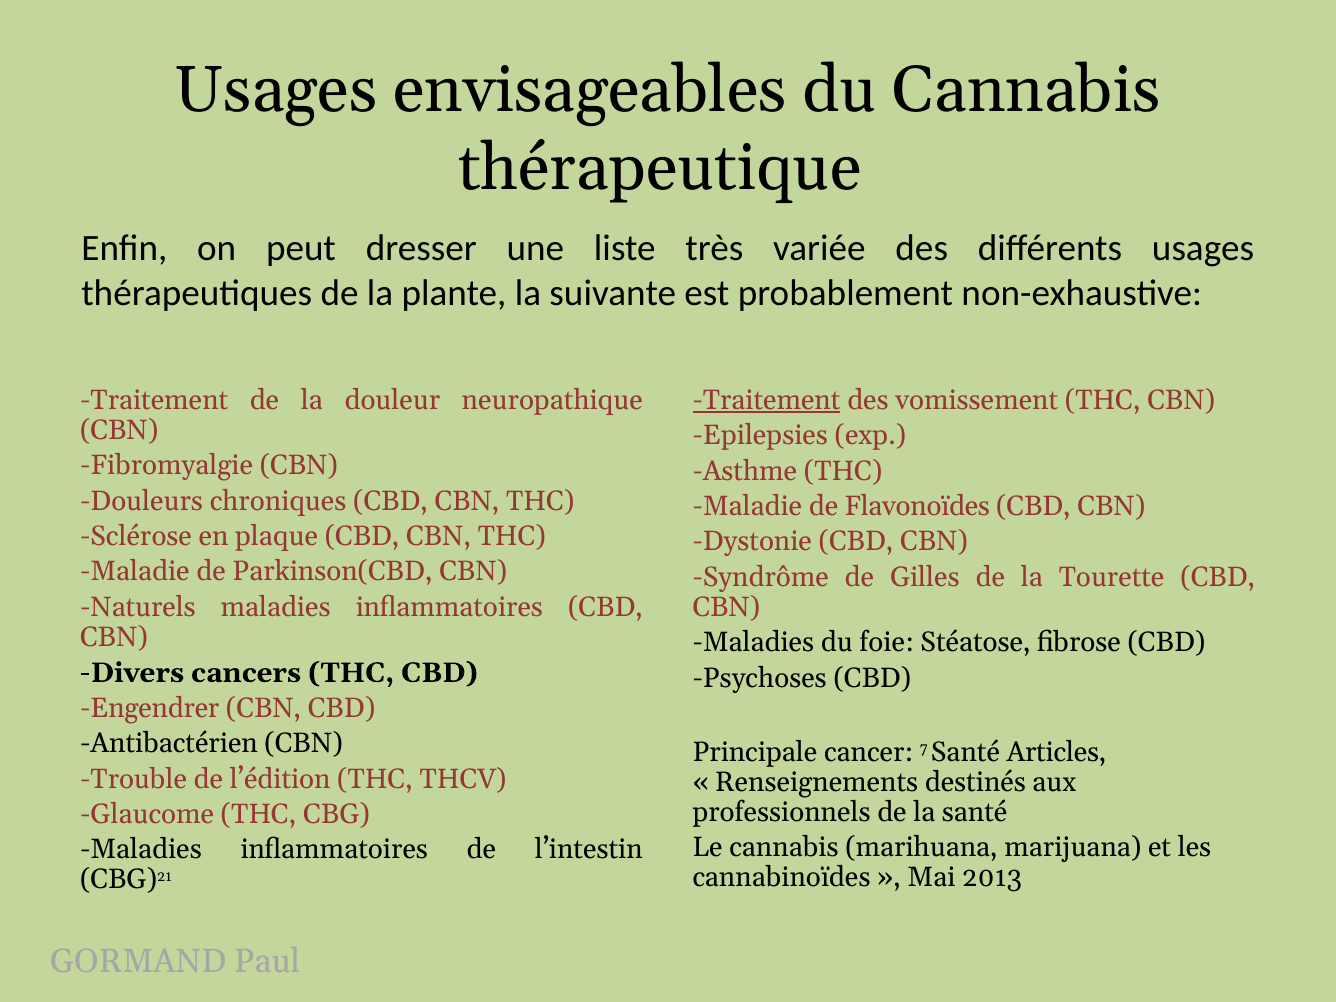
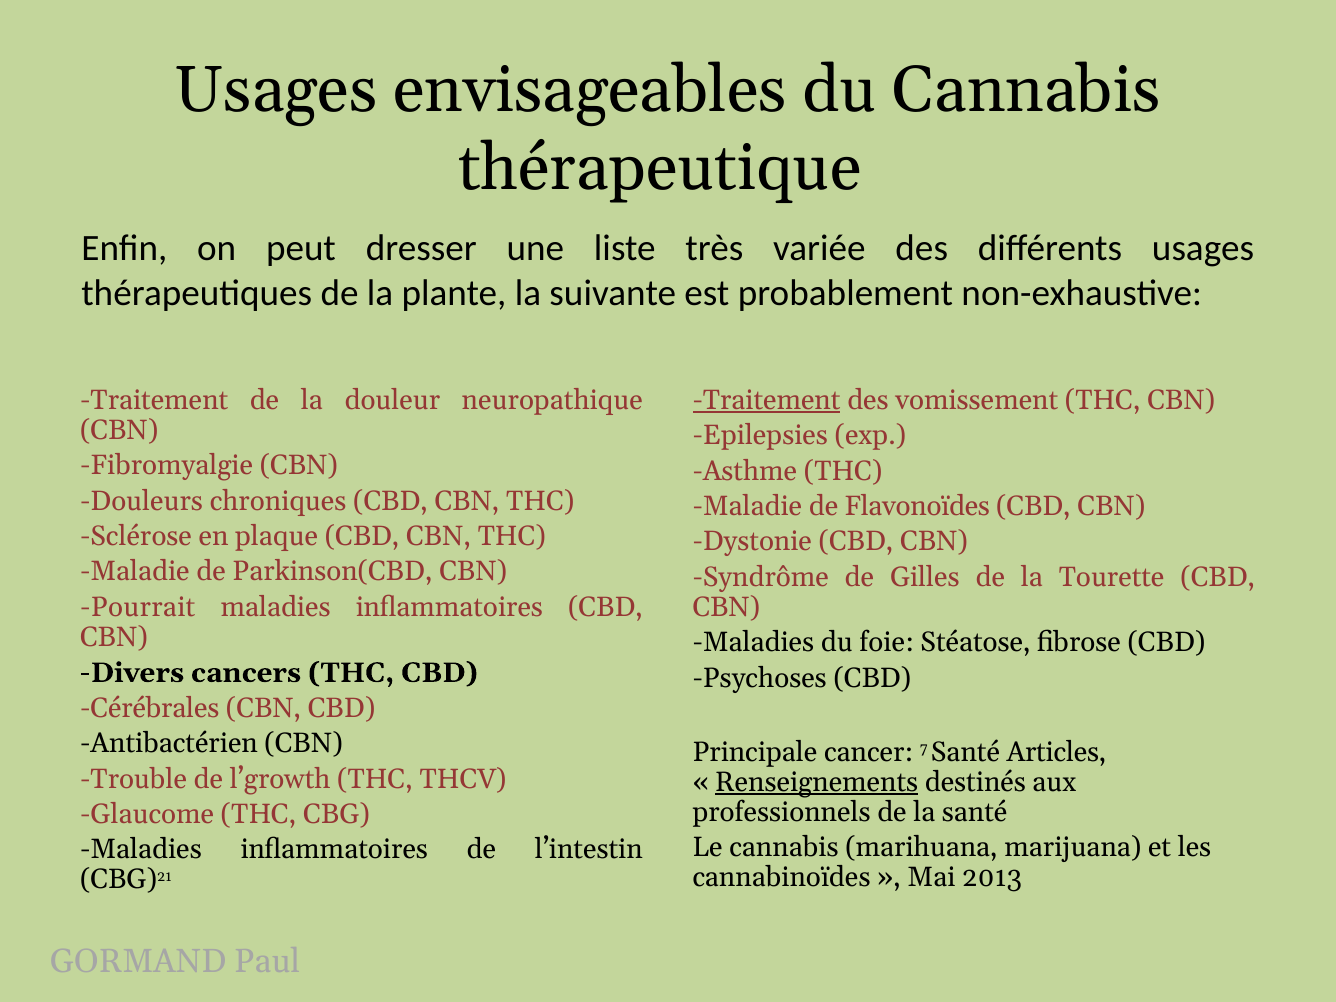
Naturels: Naturels -> Pourrait
Engendrer: Engendrer -> Cérébrales
l’édition: l’édition -> l’growth
Renseignements underline: none -> present
